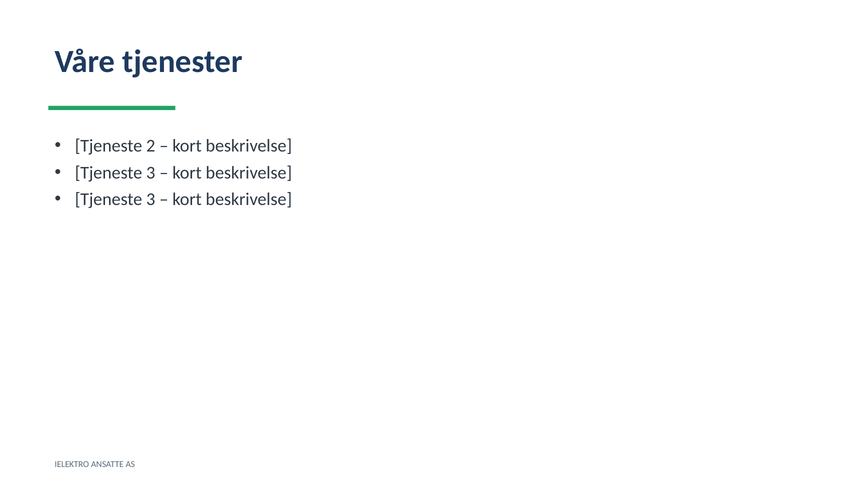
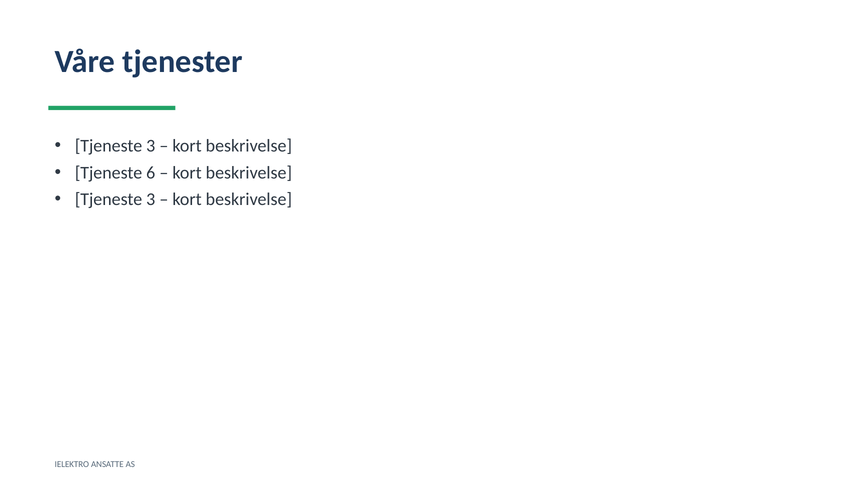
2 at (151, 146): 2 -> 3
3 at (151, 173): 3 -> 6
